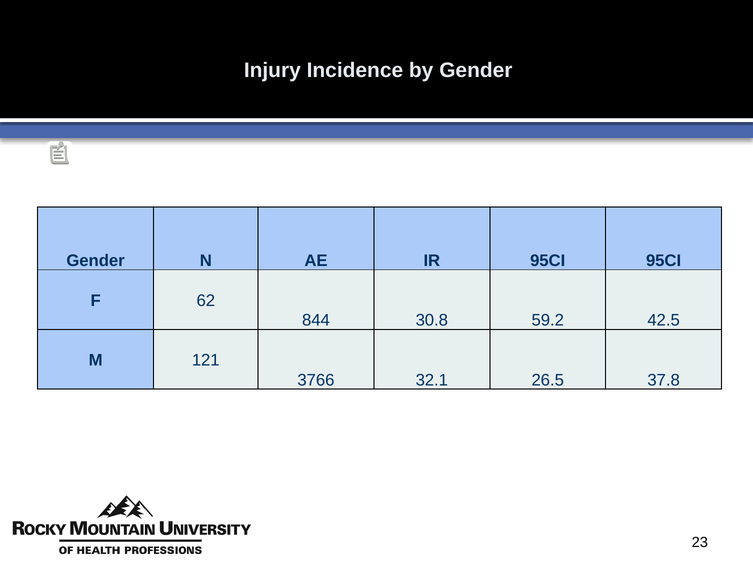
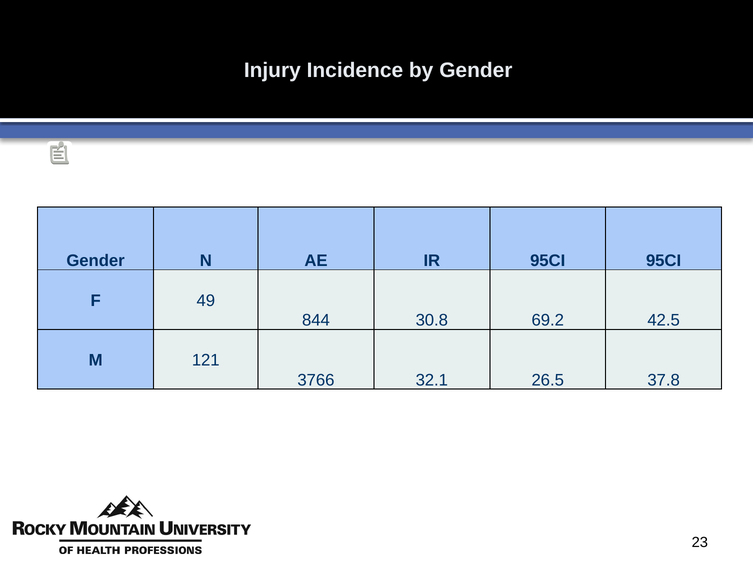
62: 62 -> 49
59.2: 59.2 -> 69.2
